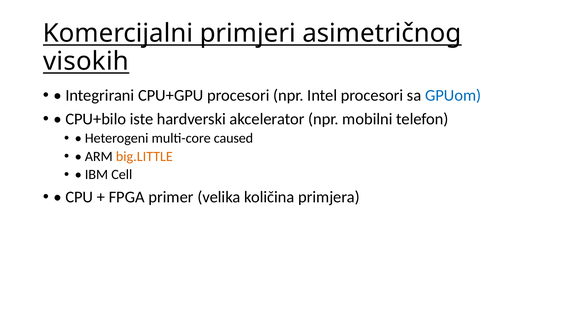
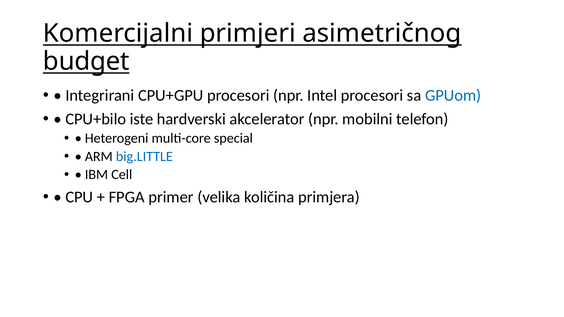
visokih: visokih -> budget
caused: caused -> special
big.LITTLE colour: orange -> blue
